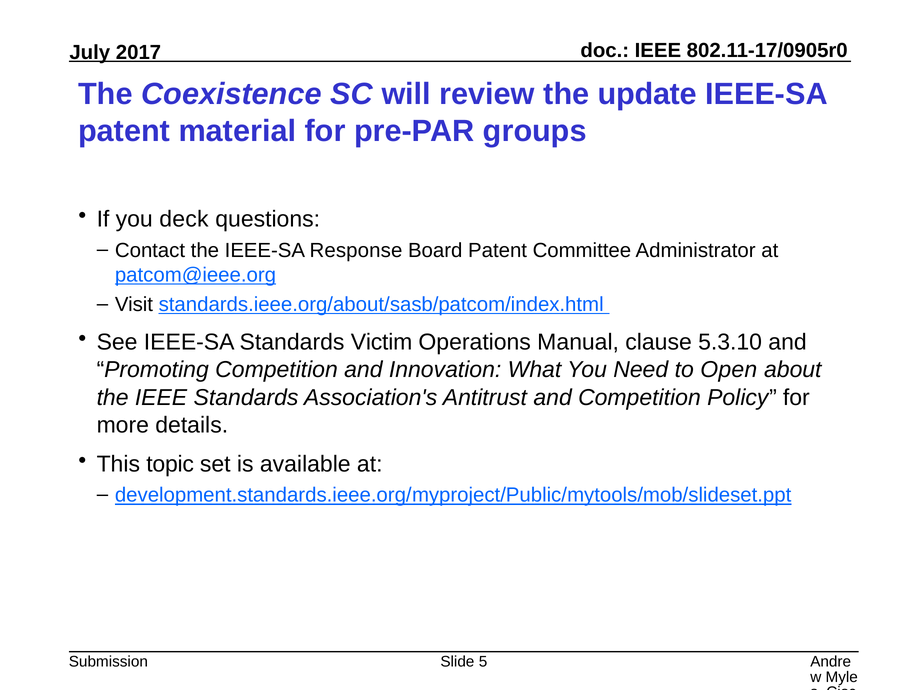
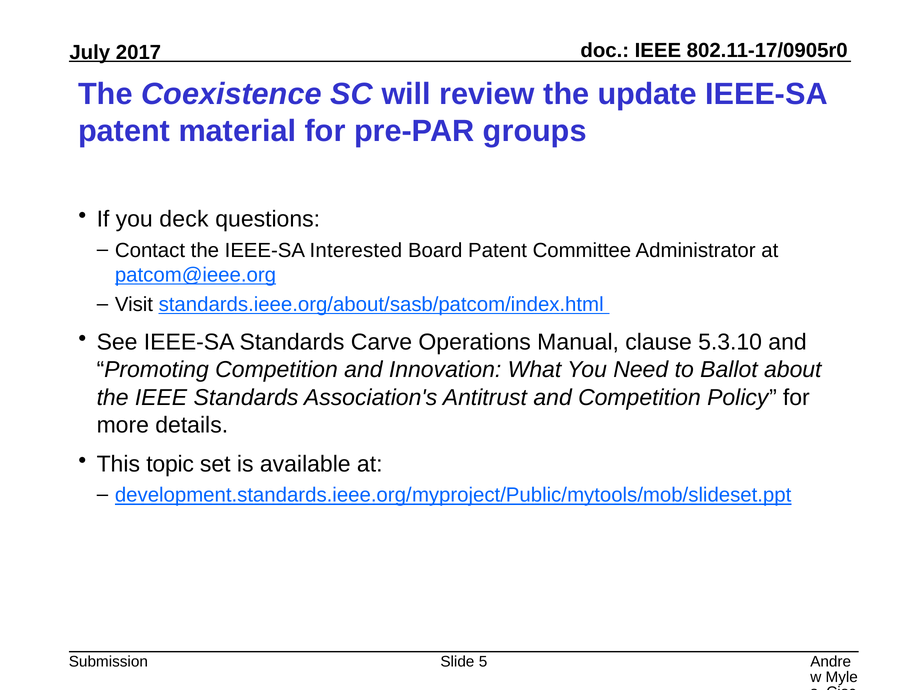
Response: Response -> Interested
Victim: Victim -> Carve
Open: Open -> Ballot
